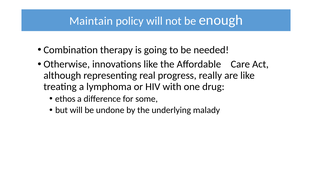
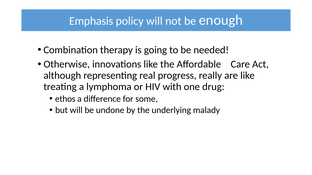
Maintain: Maintain -> Emphasis
